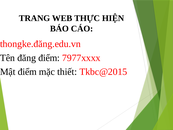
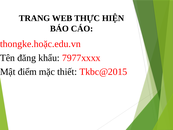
thongke.đăng.edu.vn: thongke.đăng.edu.vn -> thongke.hoặc.edu.vn
đăng điểm: điểm -> khẩu
